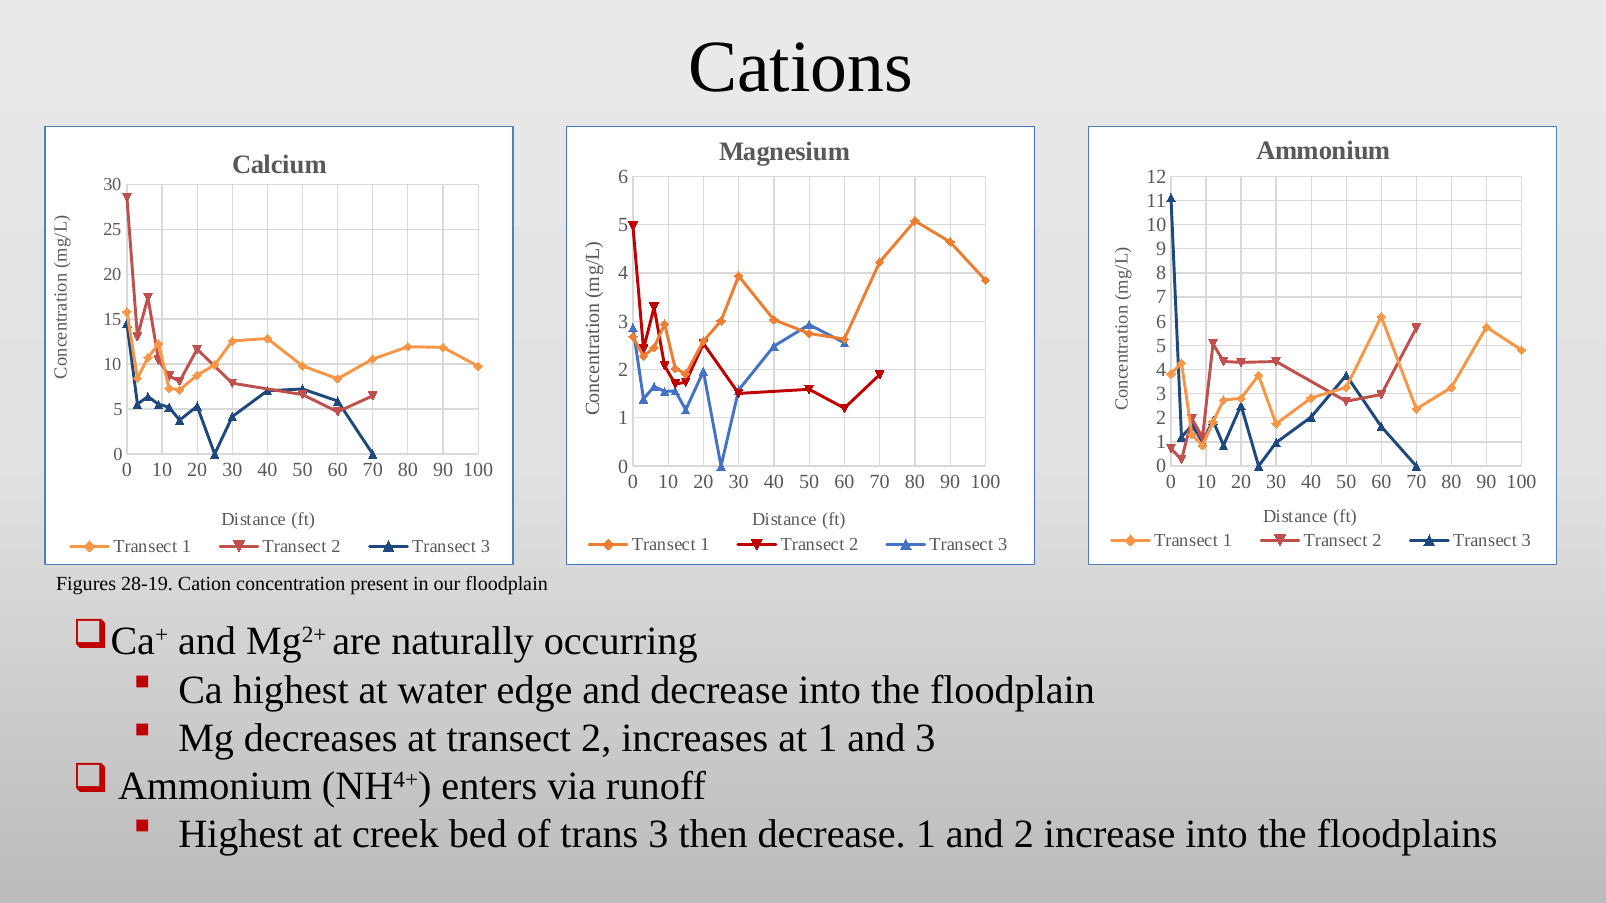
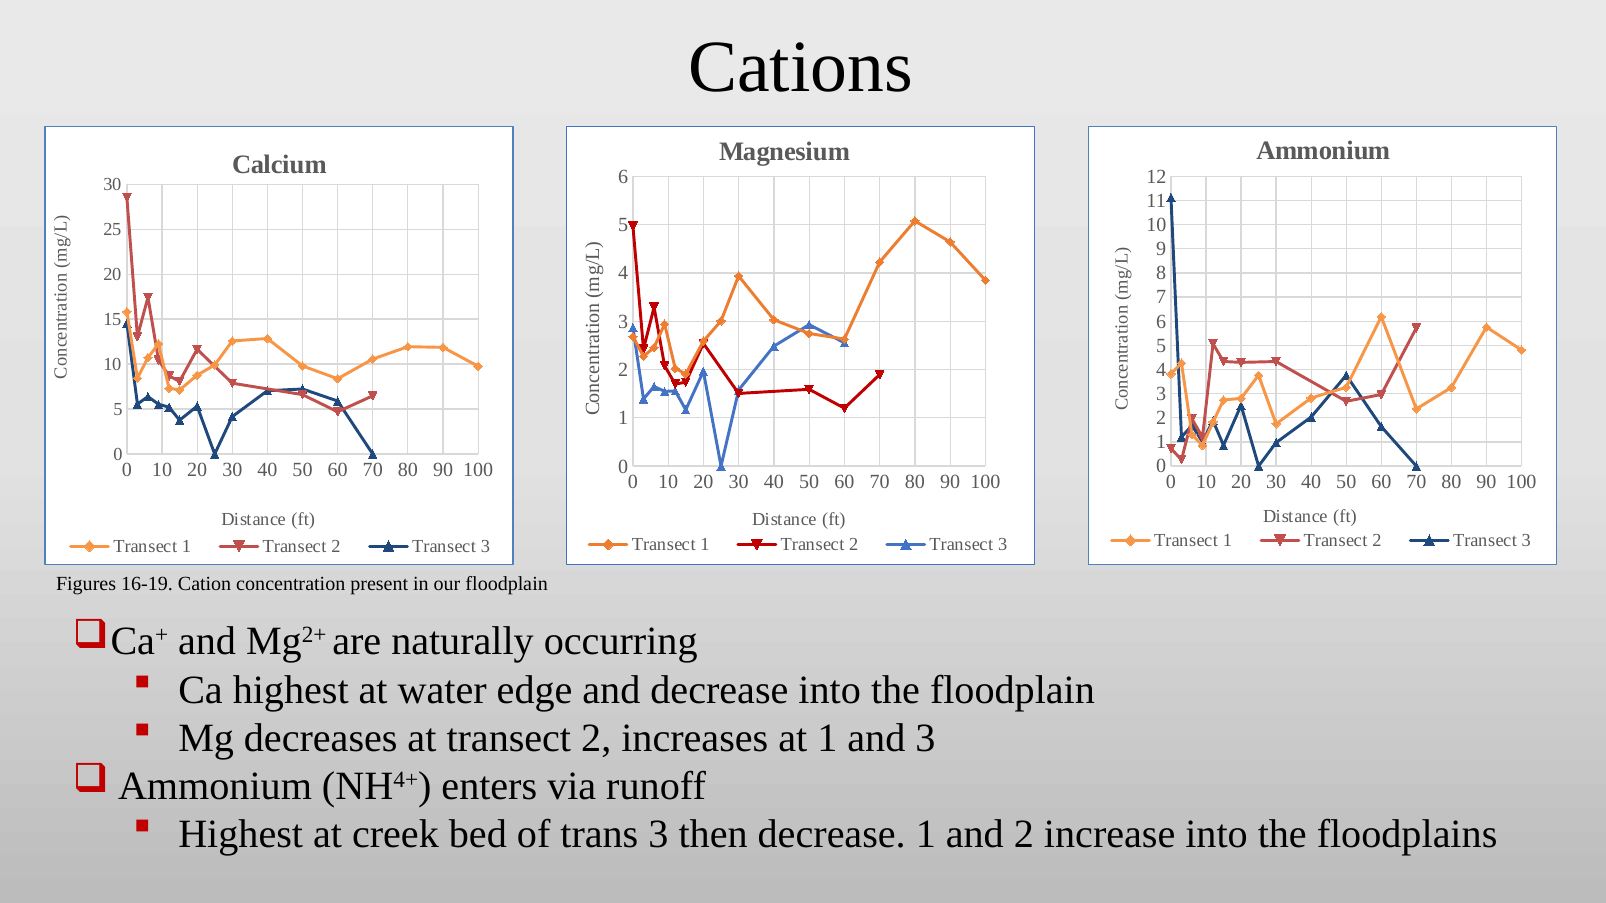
28-19: 28-19 -> 16-19
